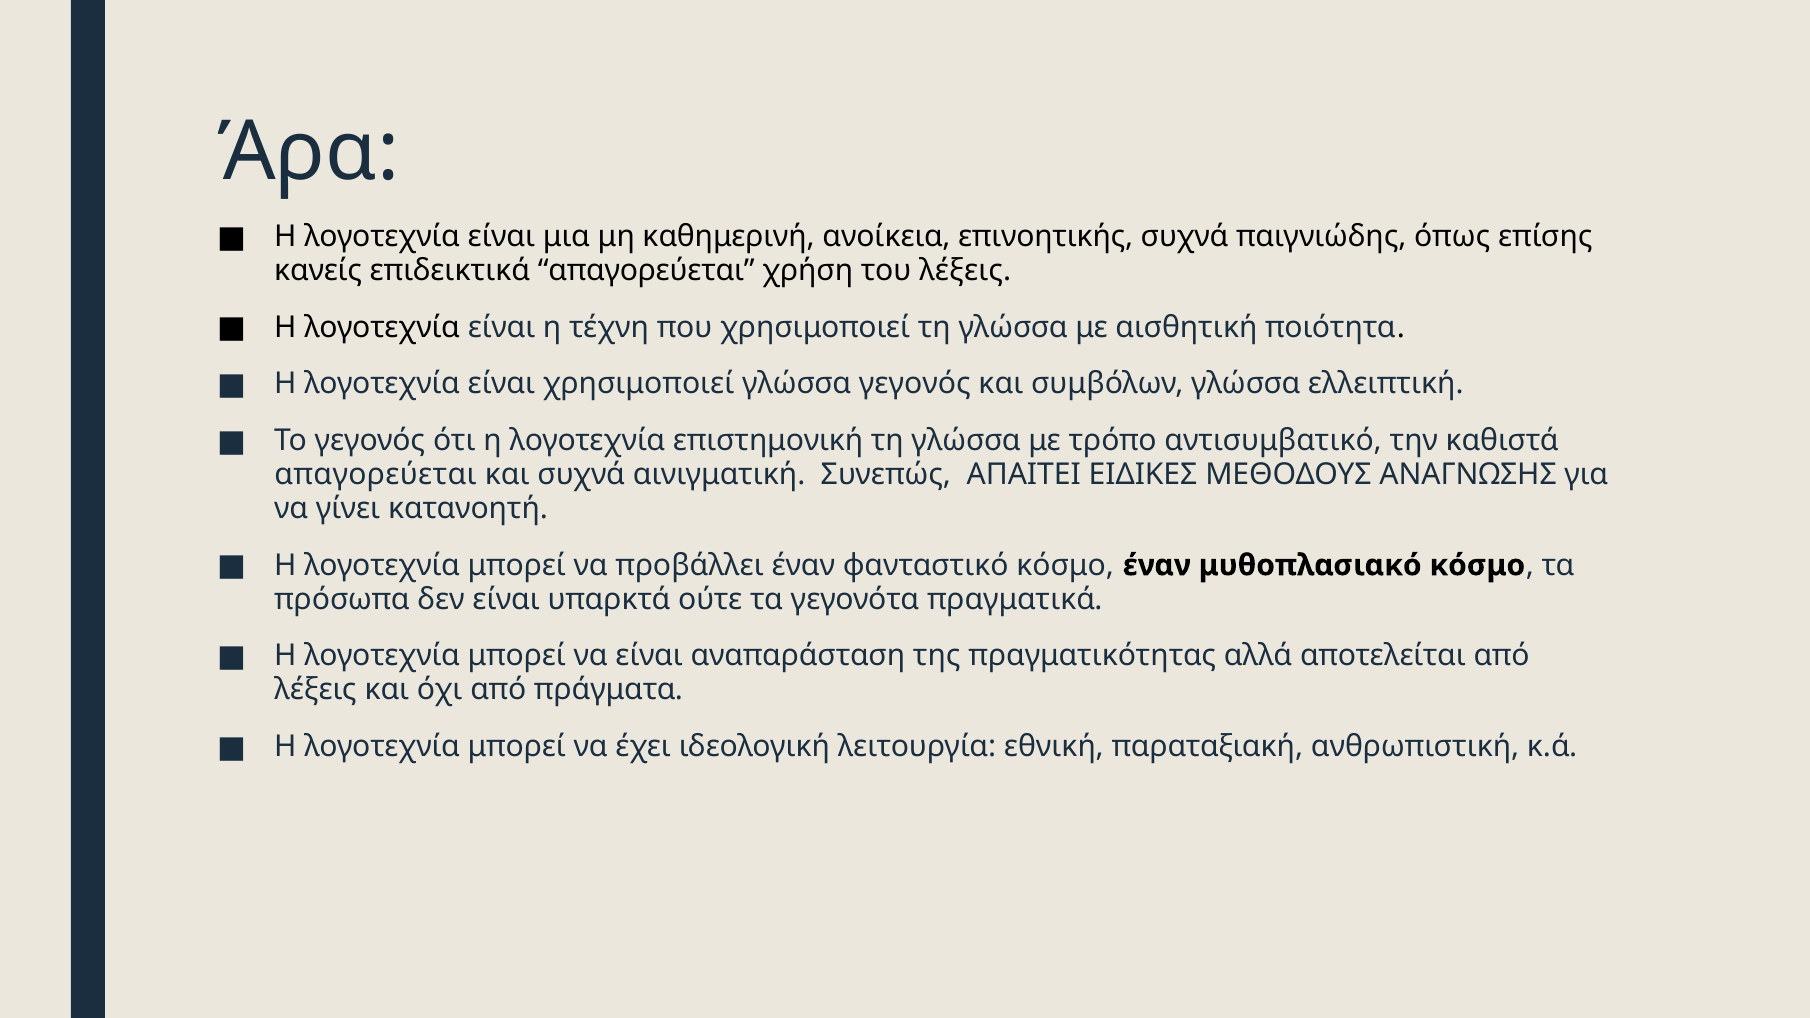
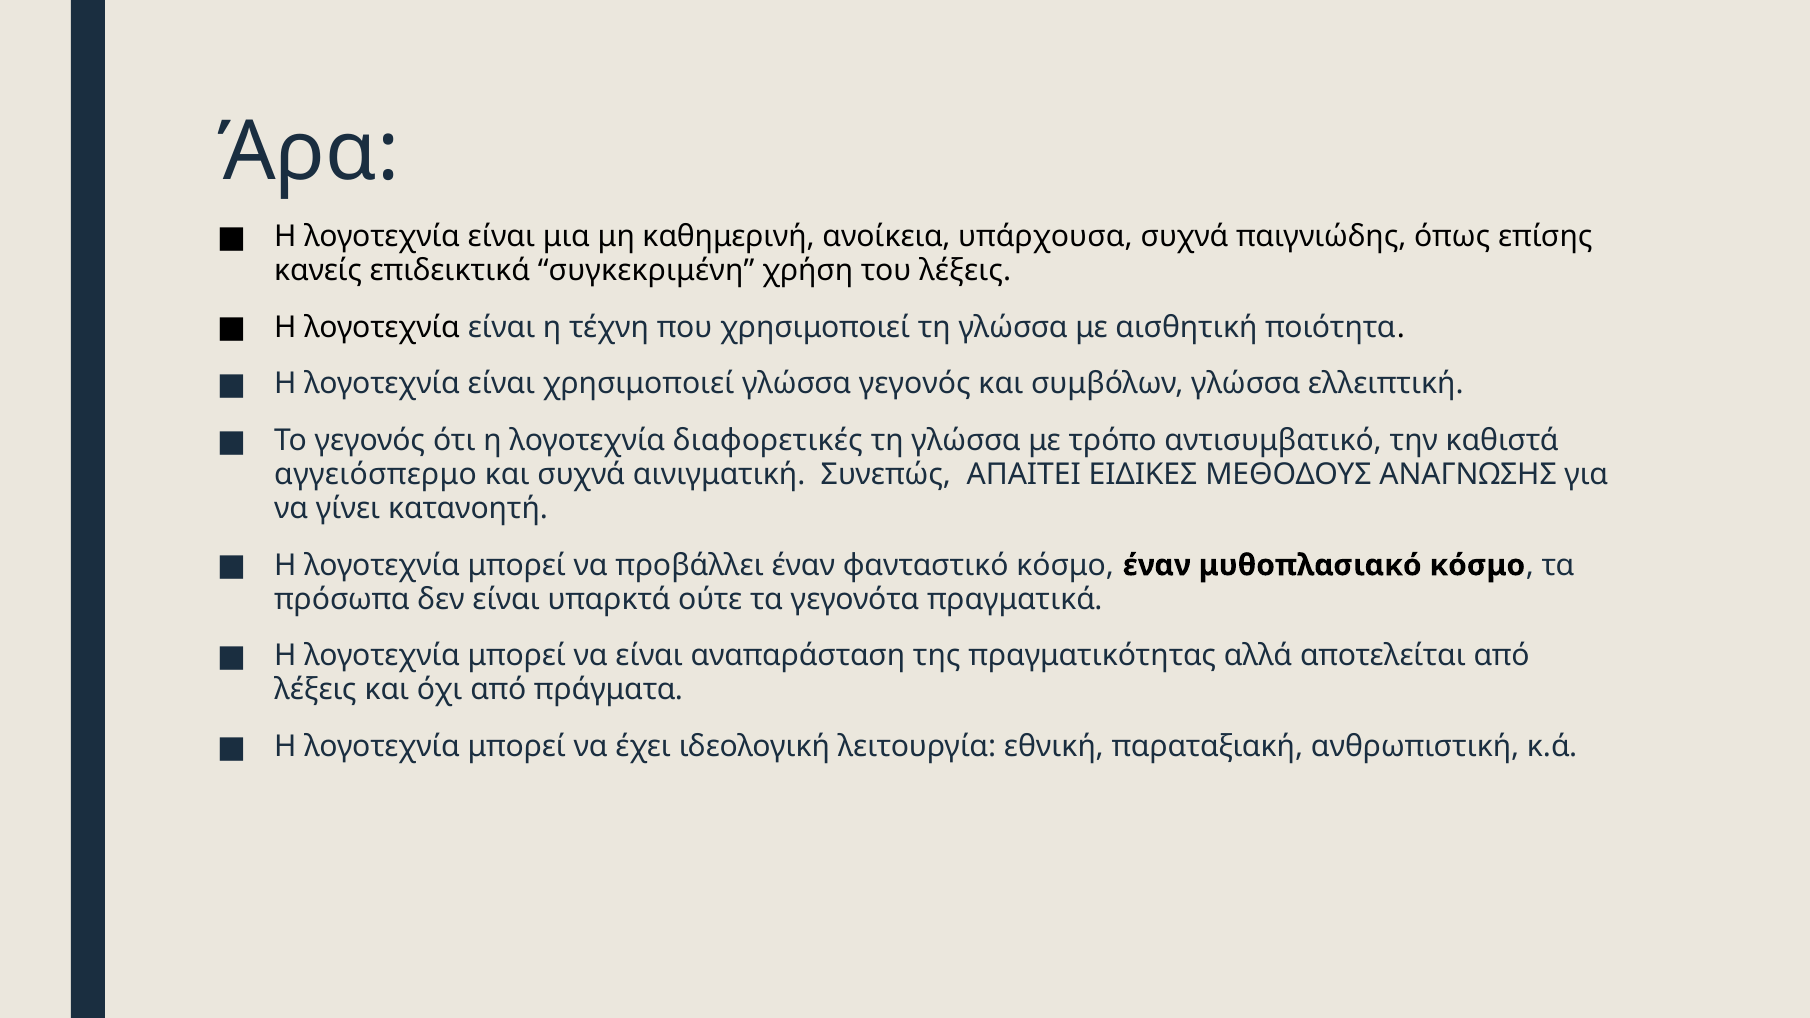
επινοητικής: επινοητικής -> υπάρχουσα
επιδεικτικά απαγορεύεται: απαγορεύεται -> συγκεκριμένη
επιστημονική: επιστημονική -> διαφορετικές
απαγορεύεται at (376, 475): απαγορεύεται -> αγγειόσπερμο
